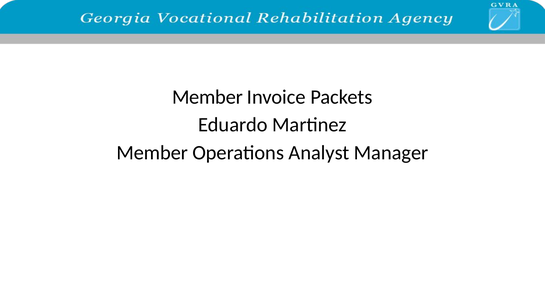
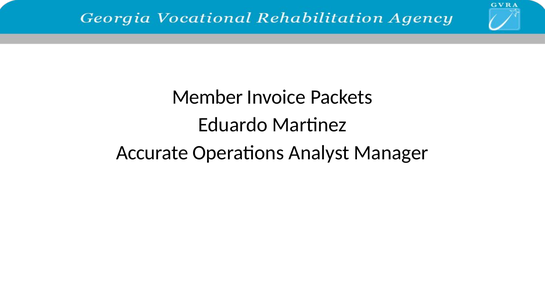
Member at (152, 152): Member -> Accurate
